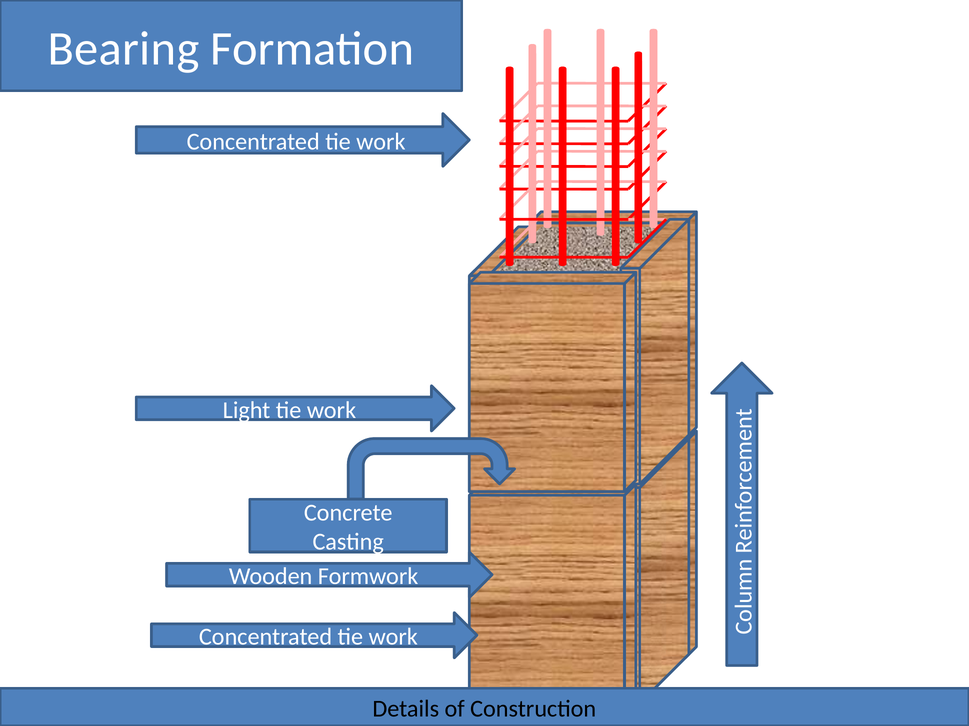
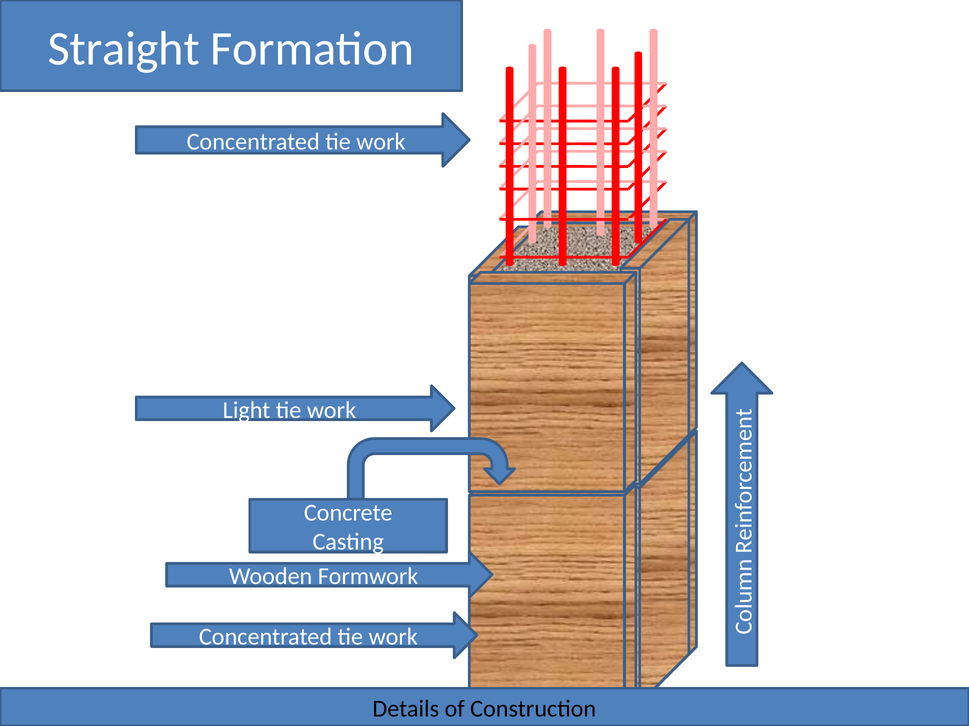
Bearing: Bearing -> Straight
